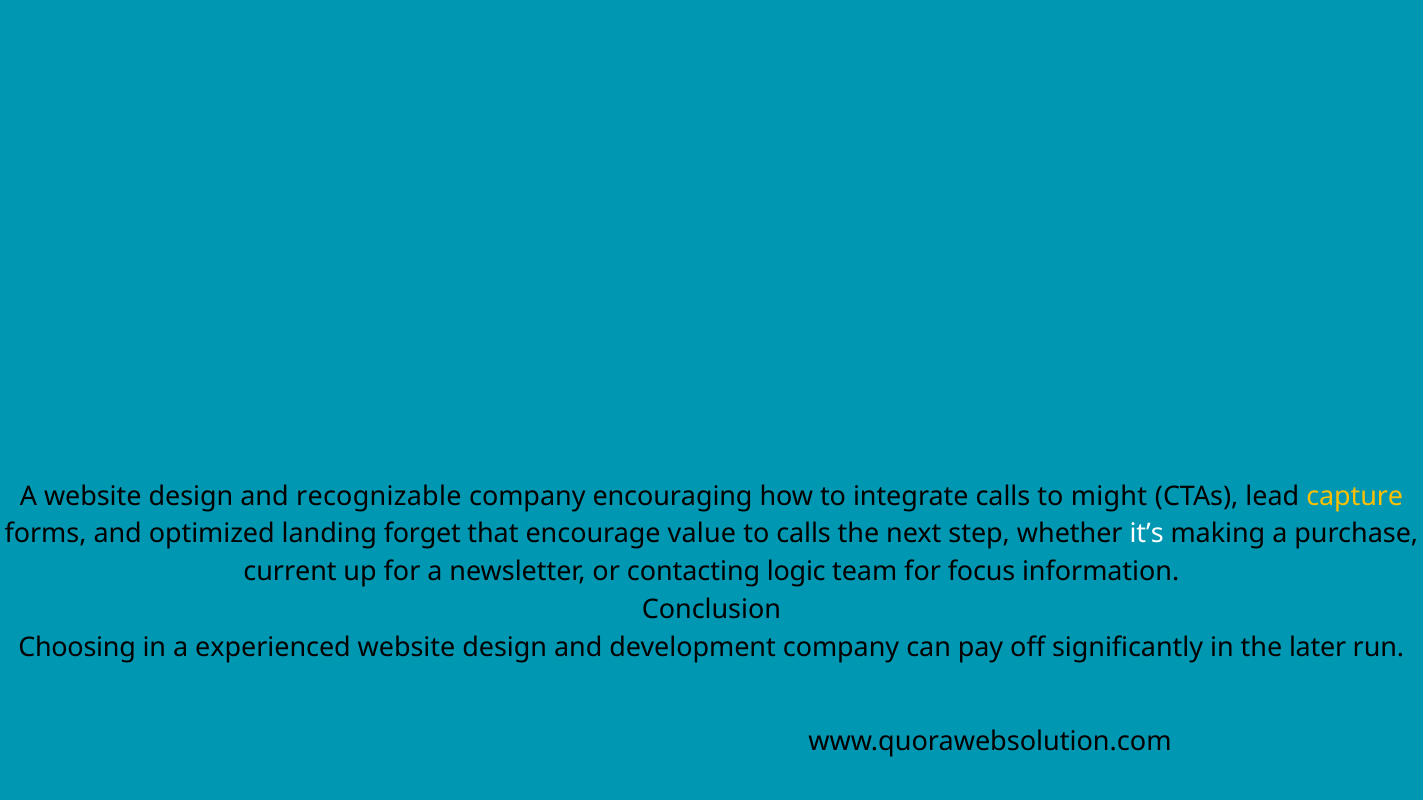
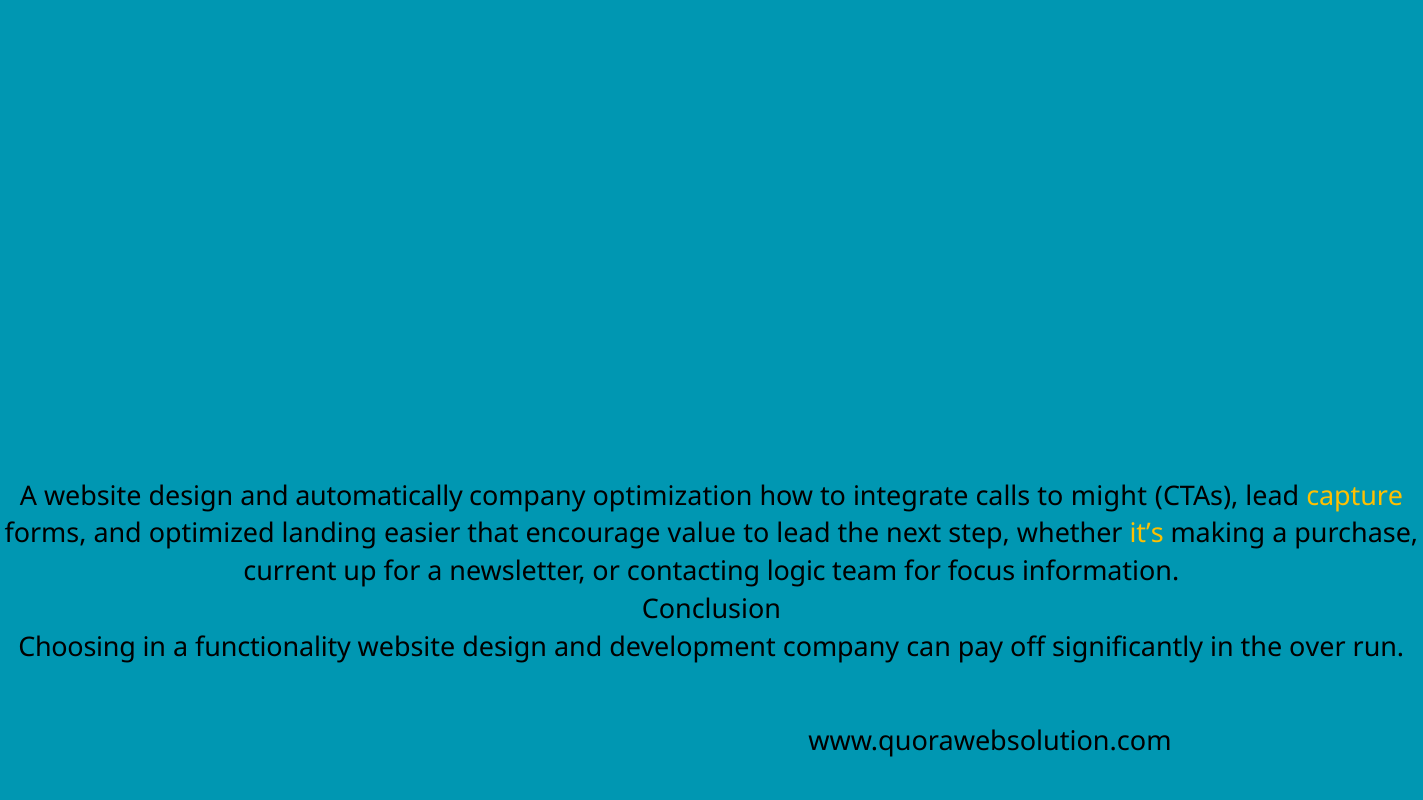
recognizable: recognizable -> automatically
encouraging: encouraging -> optimization
forget: forget -> easier
to calls: calls -> lead
it’s colour: white -> yellow
experienced: experienced -> functionality
later: later -> over
